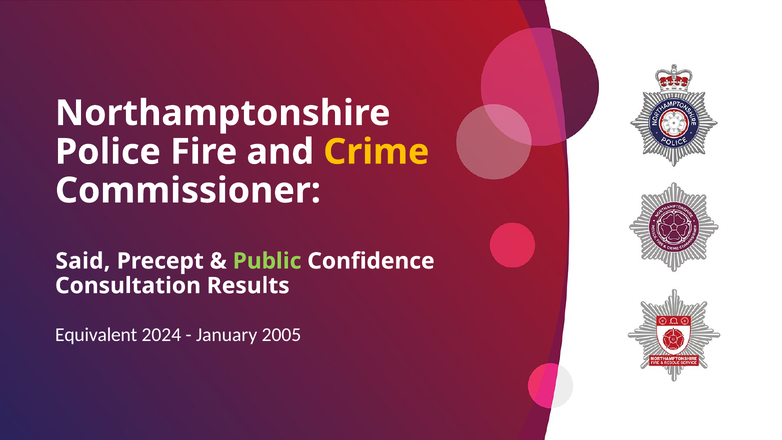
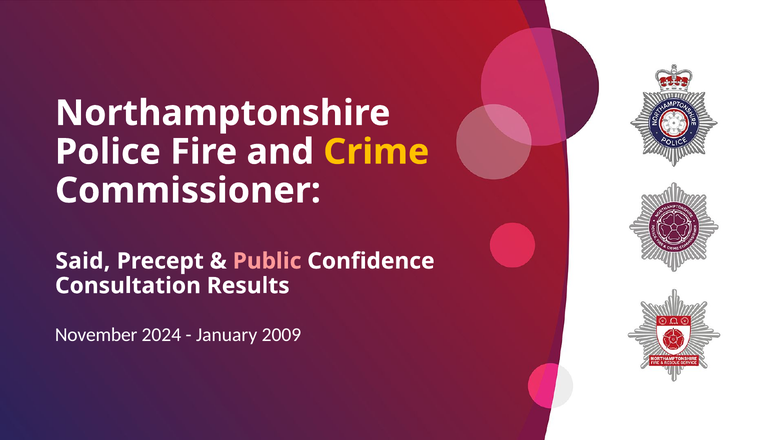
Public colour: light green -> pink
Equivalent: Equivalent -> November
2005: 2005 -> 2009
